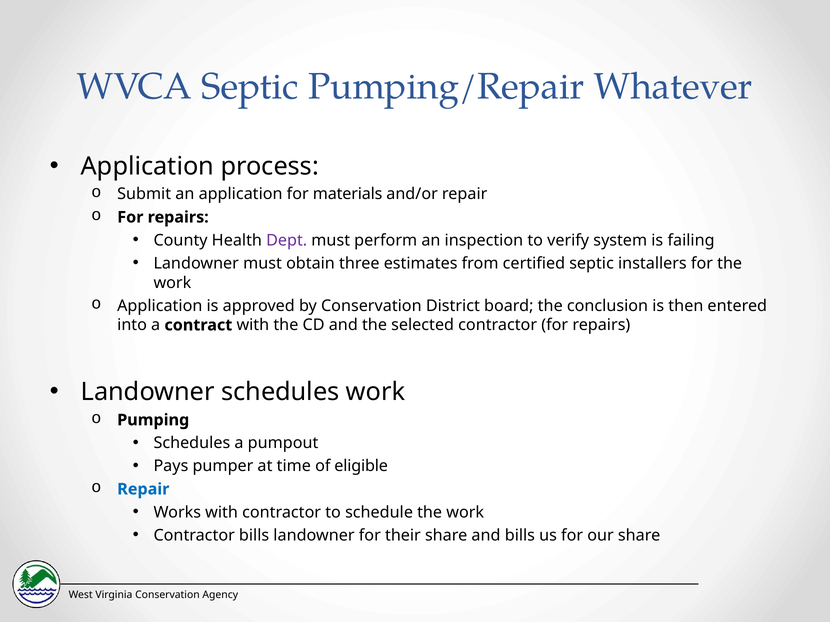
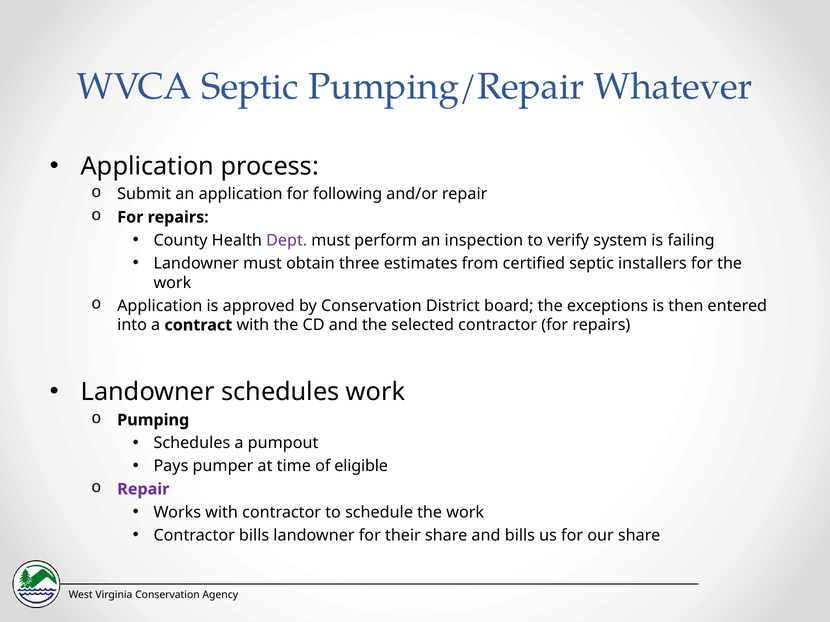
materials: materials -> following
conclusion: conclusion -> exceptions
Repair at (143, 490) colour: blue -> purple
